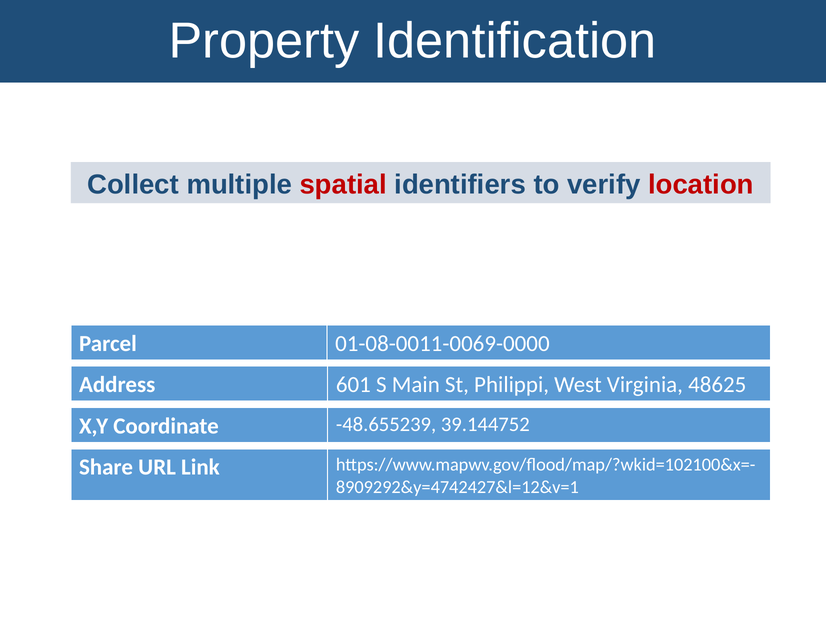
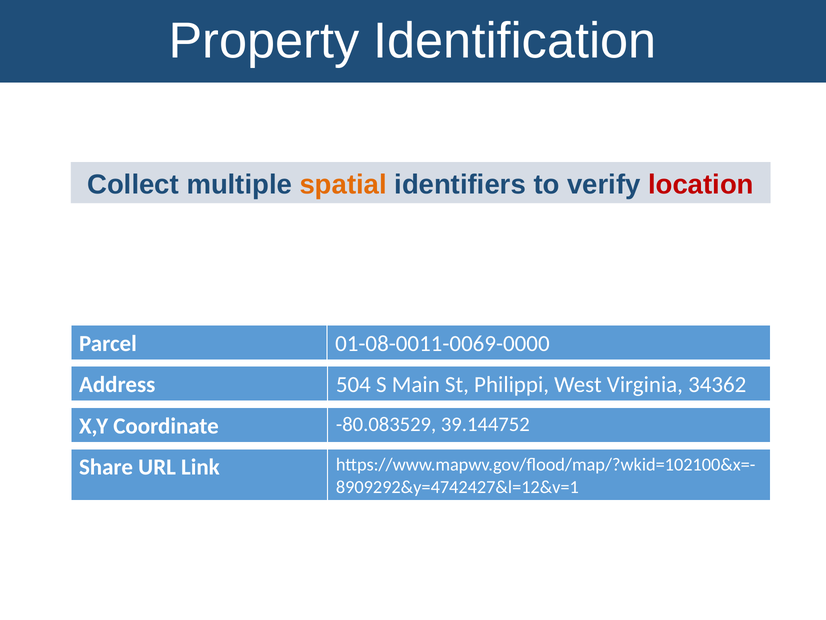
spatial colour: red -> orange
601: 601 -> 504
48625: 48625 -> 34362
-48.655239: -48.655239 -> -80.083529
